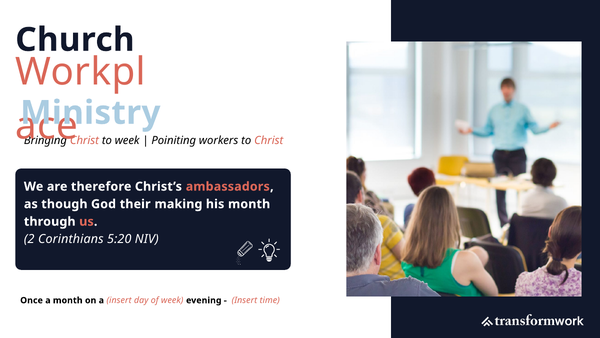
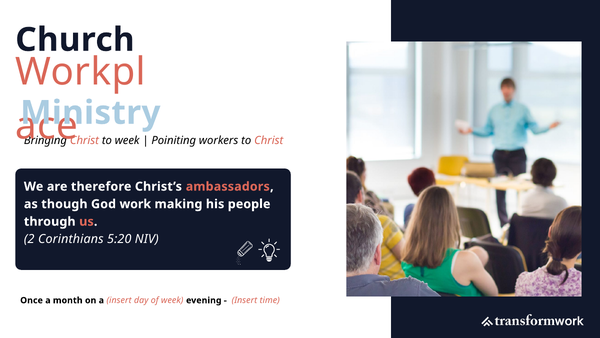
their: their -> work
his month: month -> people
